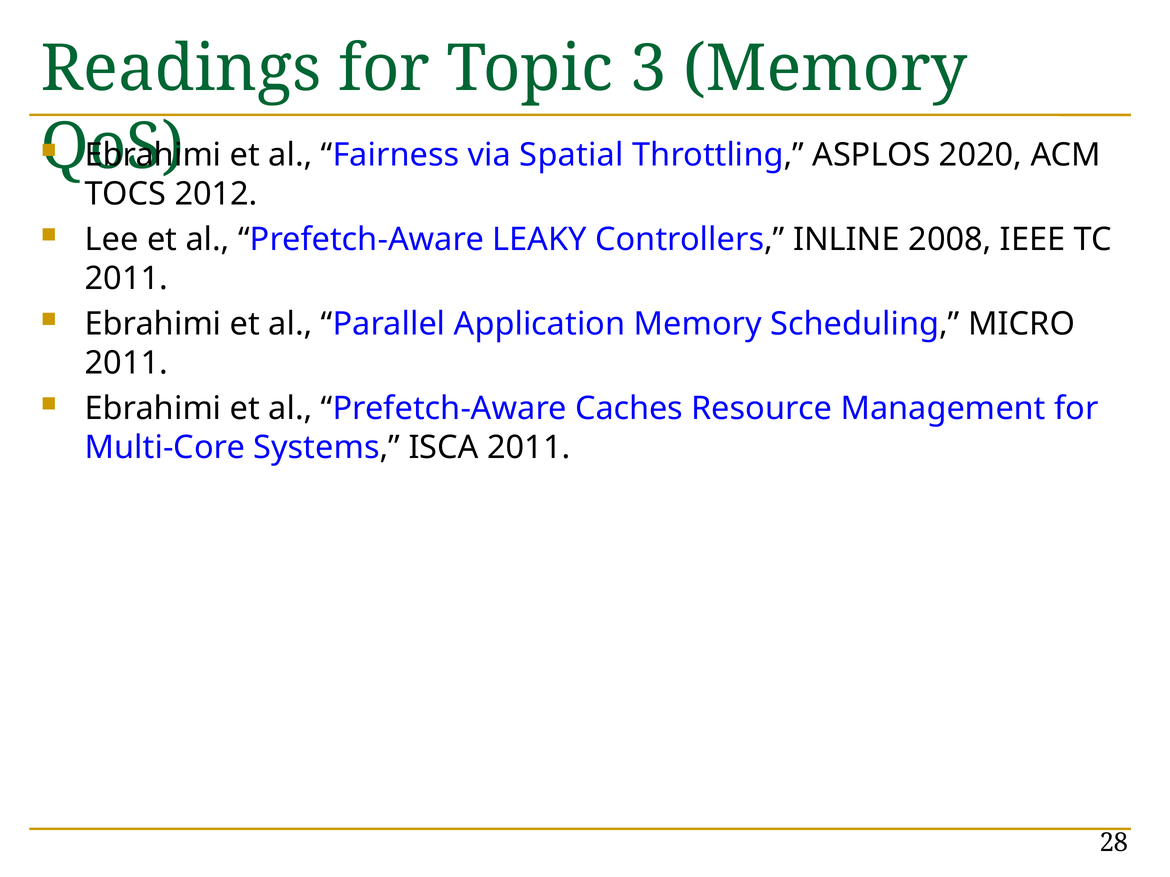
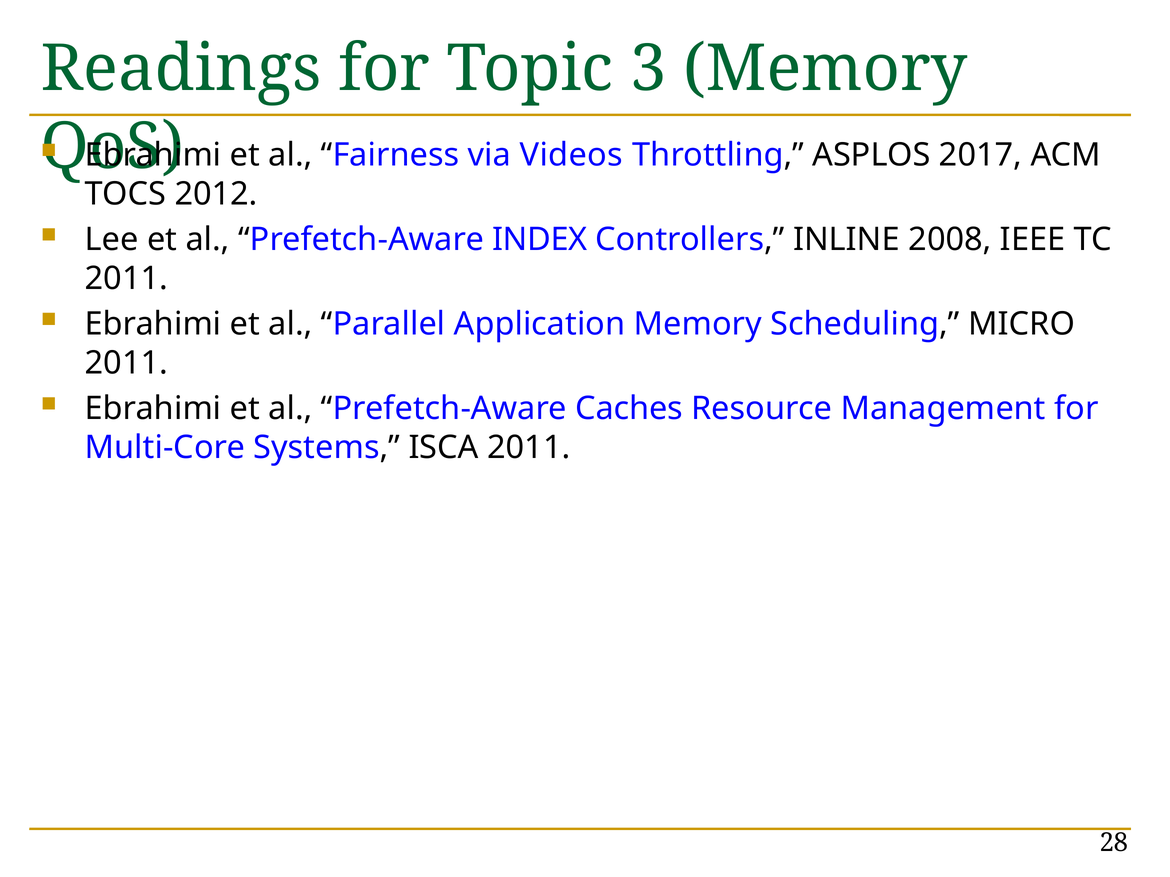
Spatial: Spatial -> Videos
2020: 2020 -> 2017
LEAKY: LEAKY -> INDEX
